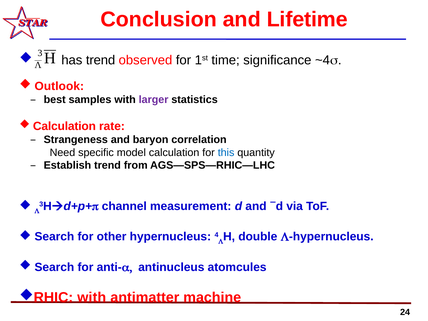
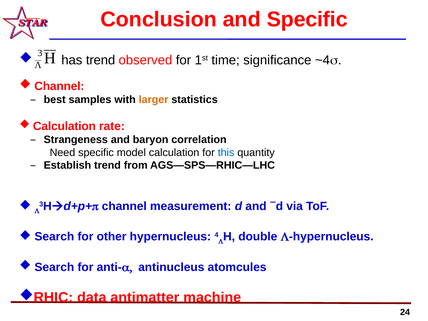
and Lifetime: Lifetime -> Specific
Outlook at (59, 86): Outlook -> Channel
larger colour: purple -> orange
with at (92, 297): with -> data
